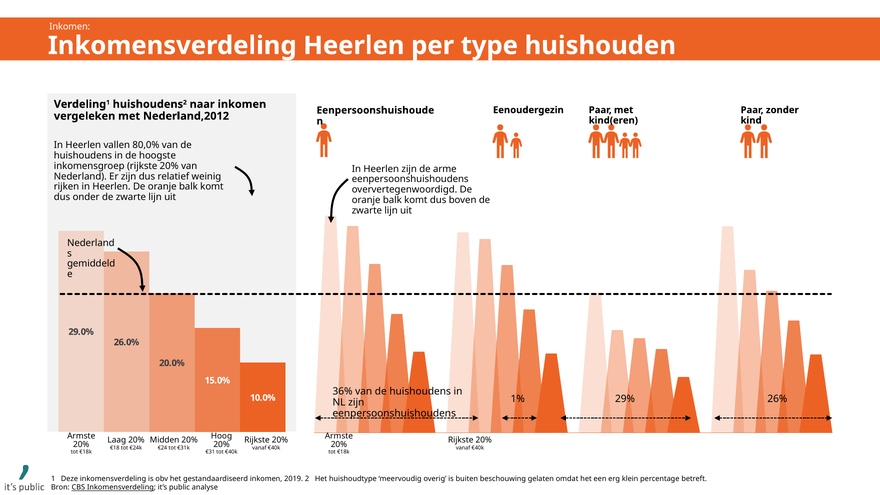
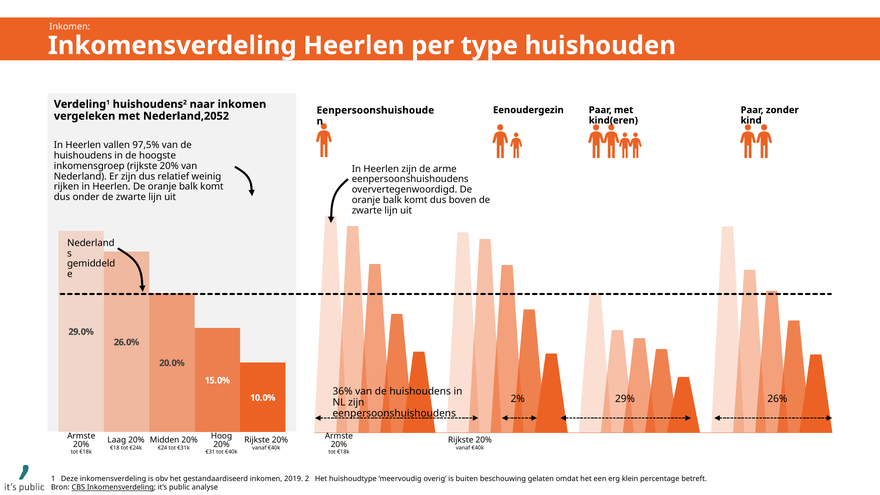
Nederland,2012: Nederland,2012 -> Nederland,2052
80,0%: 80,0% -> 97,5%
1%: 1% -> 2%
